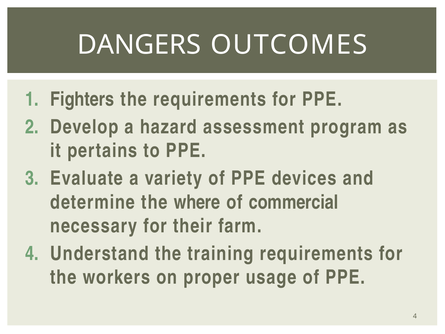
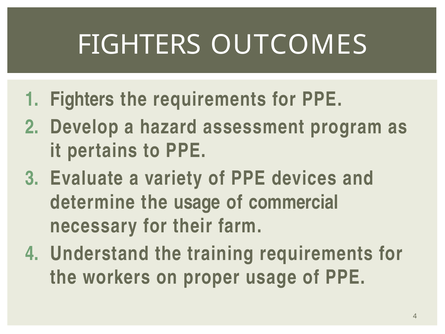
DANGERS at (139, 45): DANGERS -> FIGHTERS
the where: where -> usage
